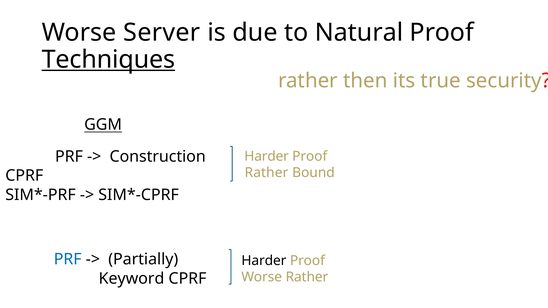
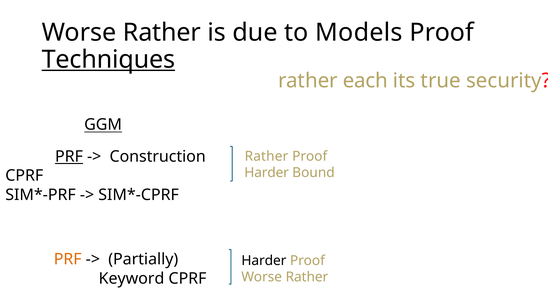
Server at (162, 32): Server -> Rather
Natural: Natural -> Models
then: then -> each
PRF at (69, 157) underline: none -> present
Harder at (267, 156): Harder -> Rather
Rather at (266, 173): Rather -> Harder
PRF at (68, 260) colour: blue -> orange
